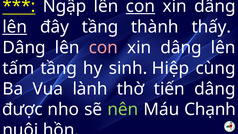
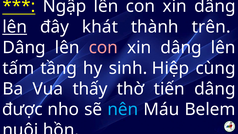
con at (140, 6) underline: present -> none
đây tầng: tầng -> khát
thấy: thấy -> trên
lành: lành -> thấy
nên colour: light green -> light blue
Chạnh: Chạnh -> Belem
